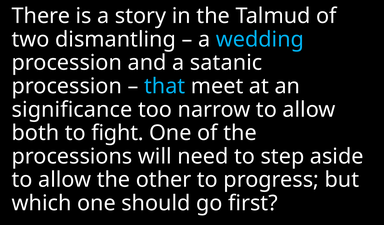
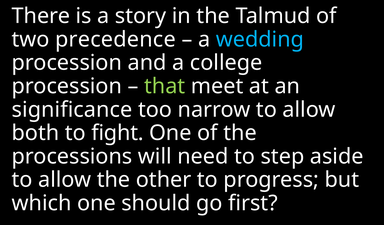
dismantling: dismantling -> precedence
satanic: satanic -> college
that colour: light blue -> light green
